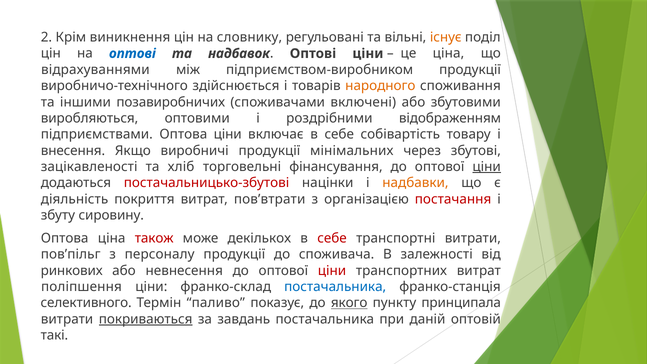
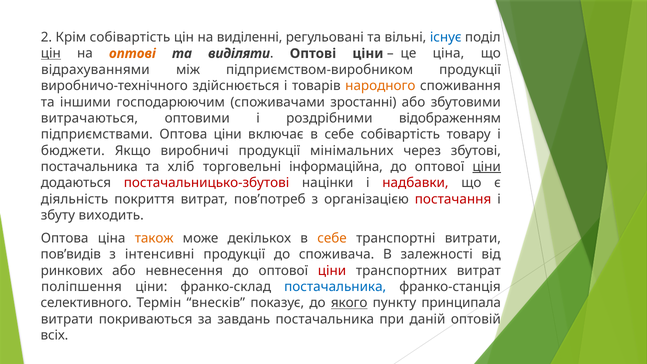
Крім виникнення: виникнення -> собівартість
словнику: словнику -> виділенні
існує colour: orange -> blue
цін at (51, 53) underline: none -> present
оптові at (132, 53) colour: blue -> orange
надбавок: надбавок -> виділяти
позавиробничих: позавиробничих -> господарюючим
включені: включені -> зростанні
виробляються: виробляються -> витрачаються
внесення: внесення -> бюджети
зацікавленості at (89, 167): зацікавленості -> постачальника
фінансування: фінансування -> інформаційна
надбавки colour: orange -> red
пов’втрати: пов’втрати -> пов’потреб
сировину: сировину -> виходить
також colour: red -> orange
себе at (332, 238) colour: red -> orange
пов’пільг: пов’пільг -> пов’видів
персоналу: персоналу -> інтенсивні
паливо: паливо -> внесків
покриваються underline: present -> none
такі: такі -> всіх
